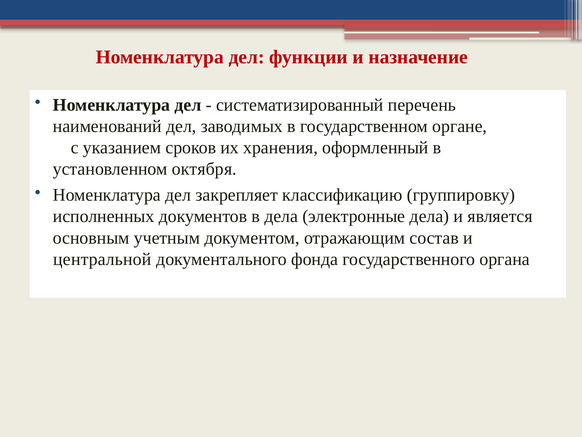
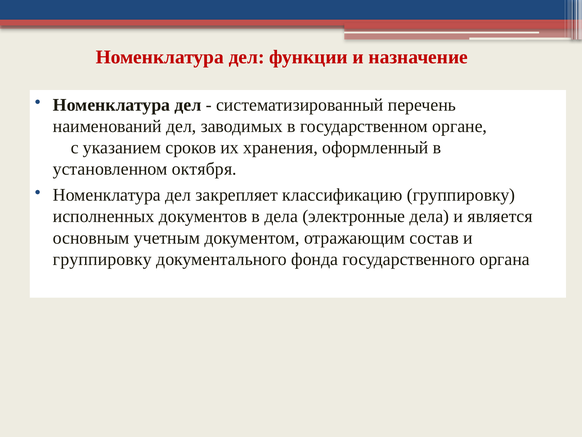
центральной at (102, 259): центральной -> группировку
